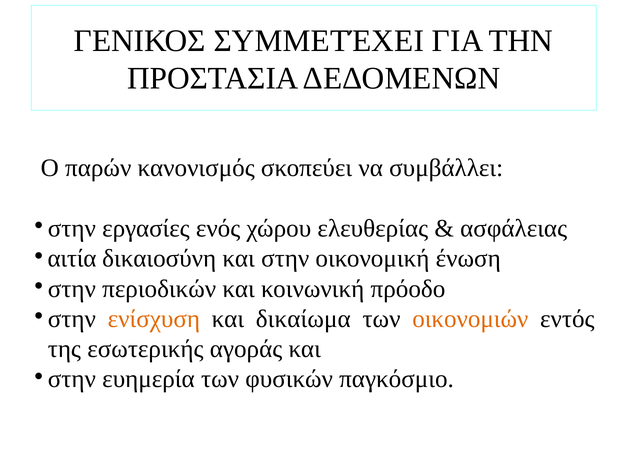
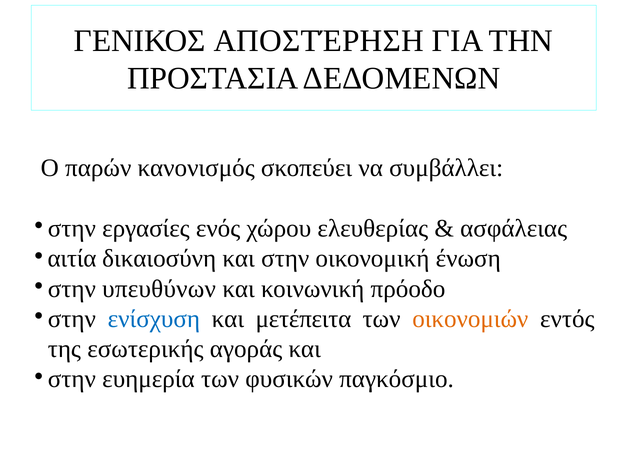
ΣΥΜΜΕΤΈΧΕΙ: ΣΥΜΜΕΤΈΧΕΙ -> ΑΠΟΣΤΈΡΗΣΗ
περιοδικών: περιοδικών -> υπευθύνων
ενίσχυση colour: orange -> blue
δικαίωμα: δικαίωμα -> μετέπειτα
